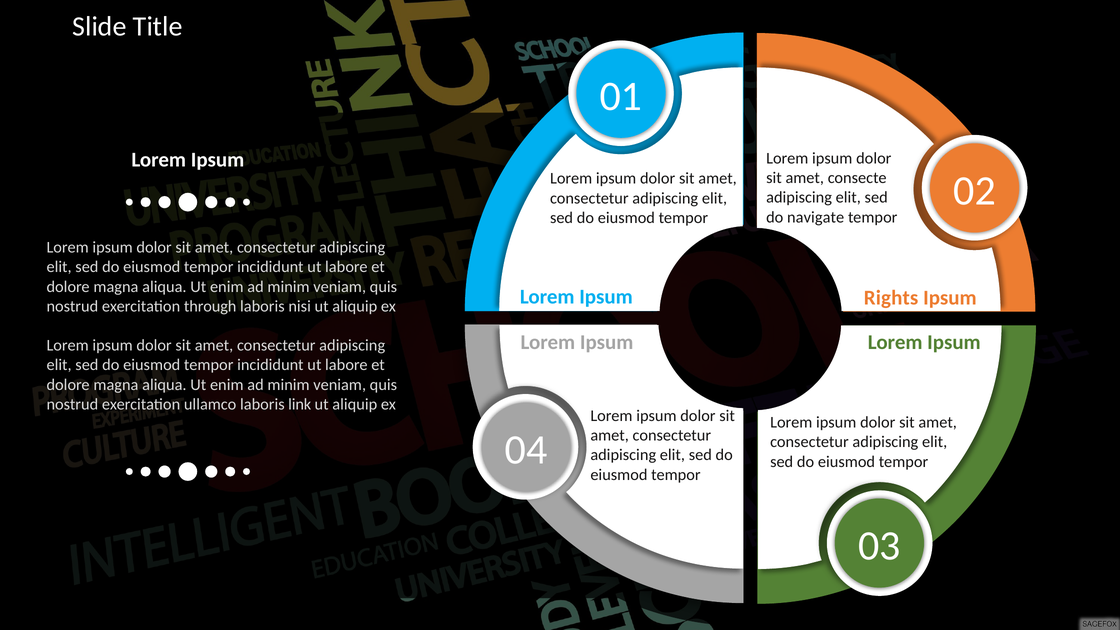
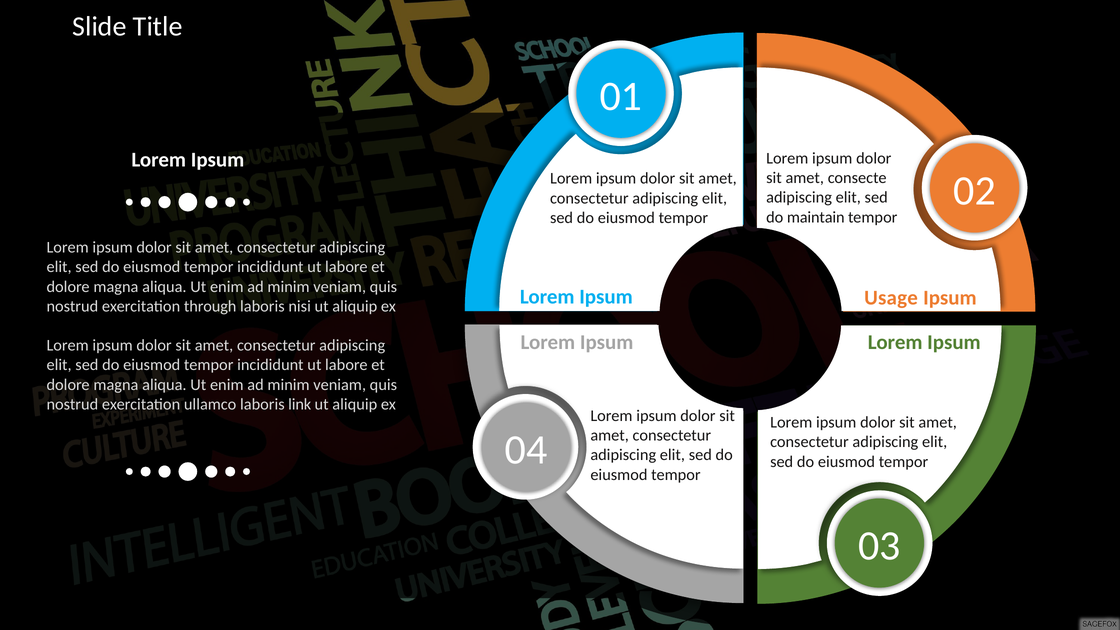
navigate: navigate -> maintain
Rights: Rights -> Usage
